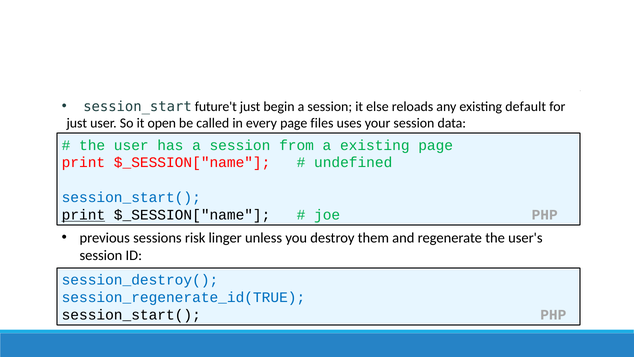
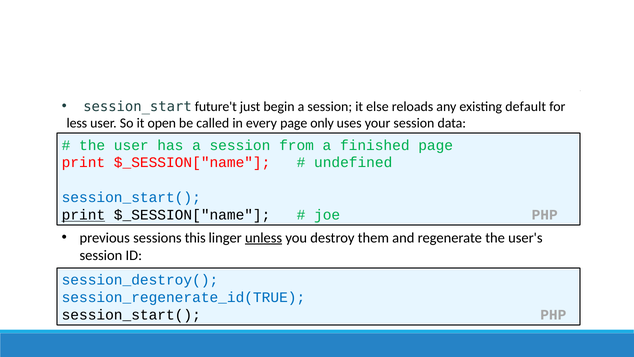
just at (77, 123): just -> less
files: files -> only
a existing: existing -> finished
risk: risk -> this
unless underline: none -> present
